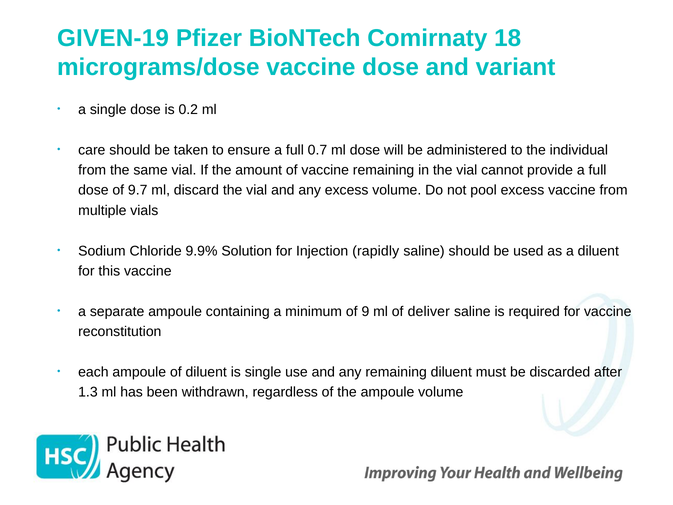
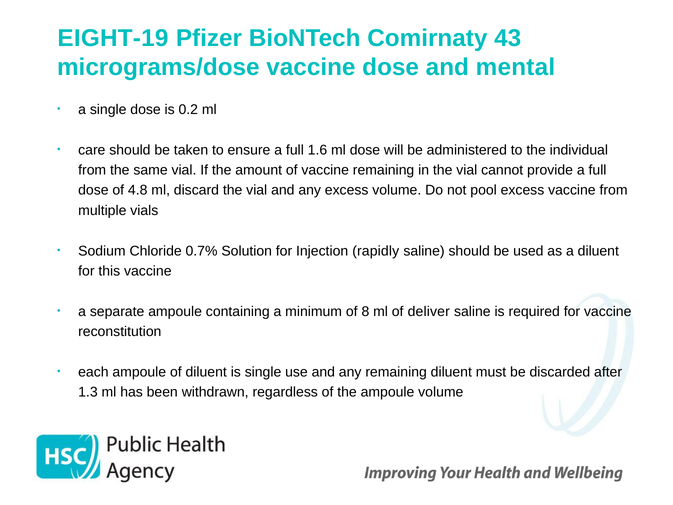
GIVEN-19: GIVEN-19 -> EIGHT-19
18: 18 -> 43
variant: variant -> mental
0.7: 0.7 -> 1.6
9.7: 9.7 -> 4.8
9.9%: 9.9% -> 0.7%
9: 9 -> 8
